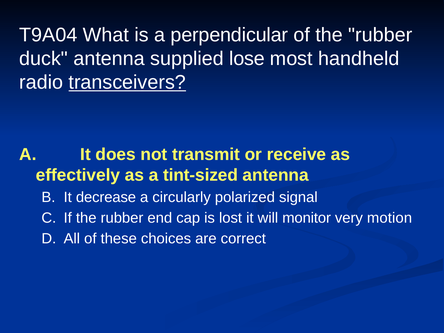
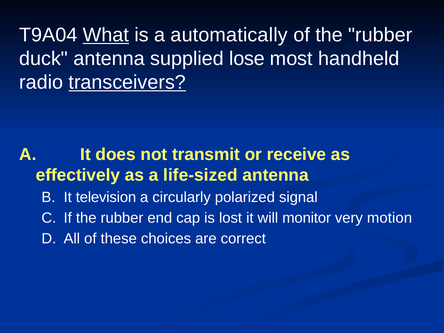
What underline: none -> present
perpendicular: perpendicular -> automatically
tint-sized: tint-sized -> life-sized
decrease: decrease -> television
